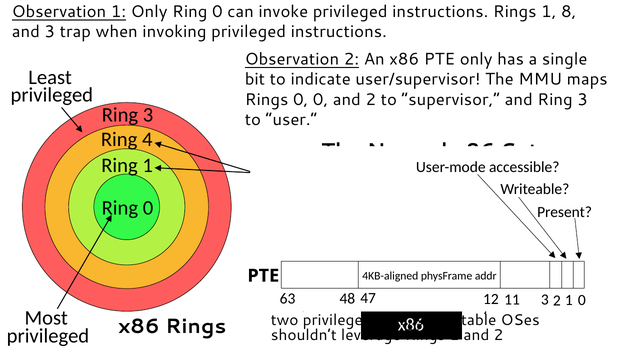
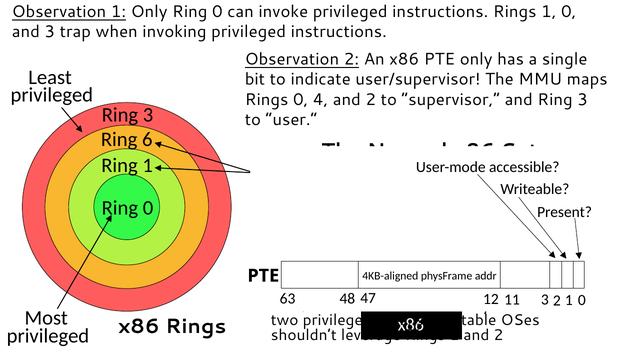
1 8: 8 -> 0
0 0: 0 -> 4
4: 4 -> 6
